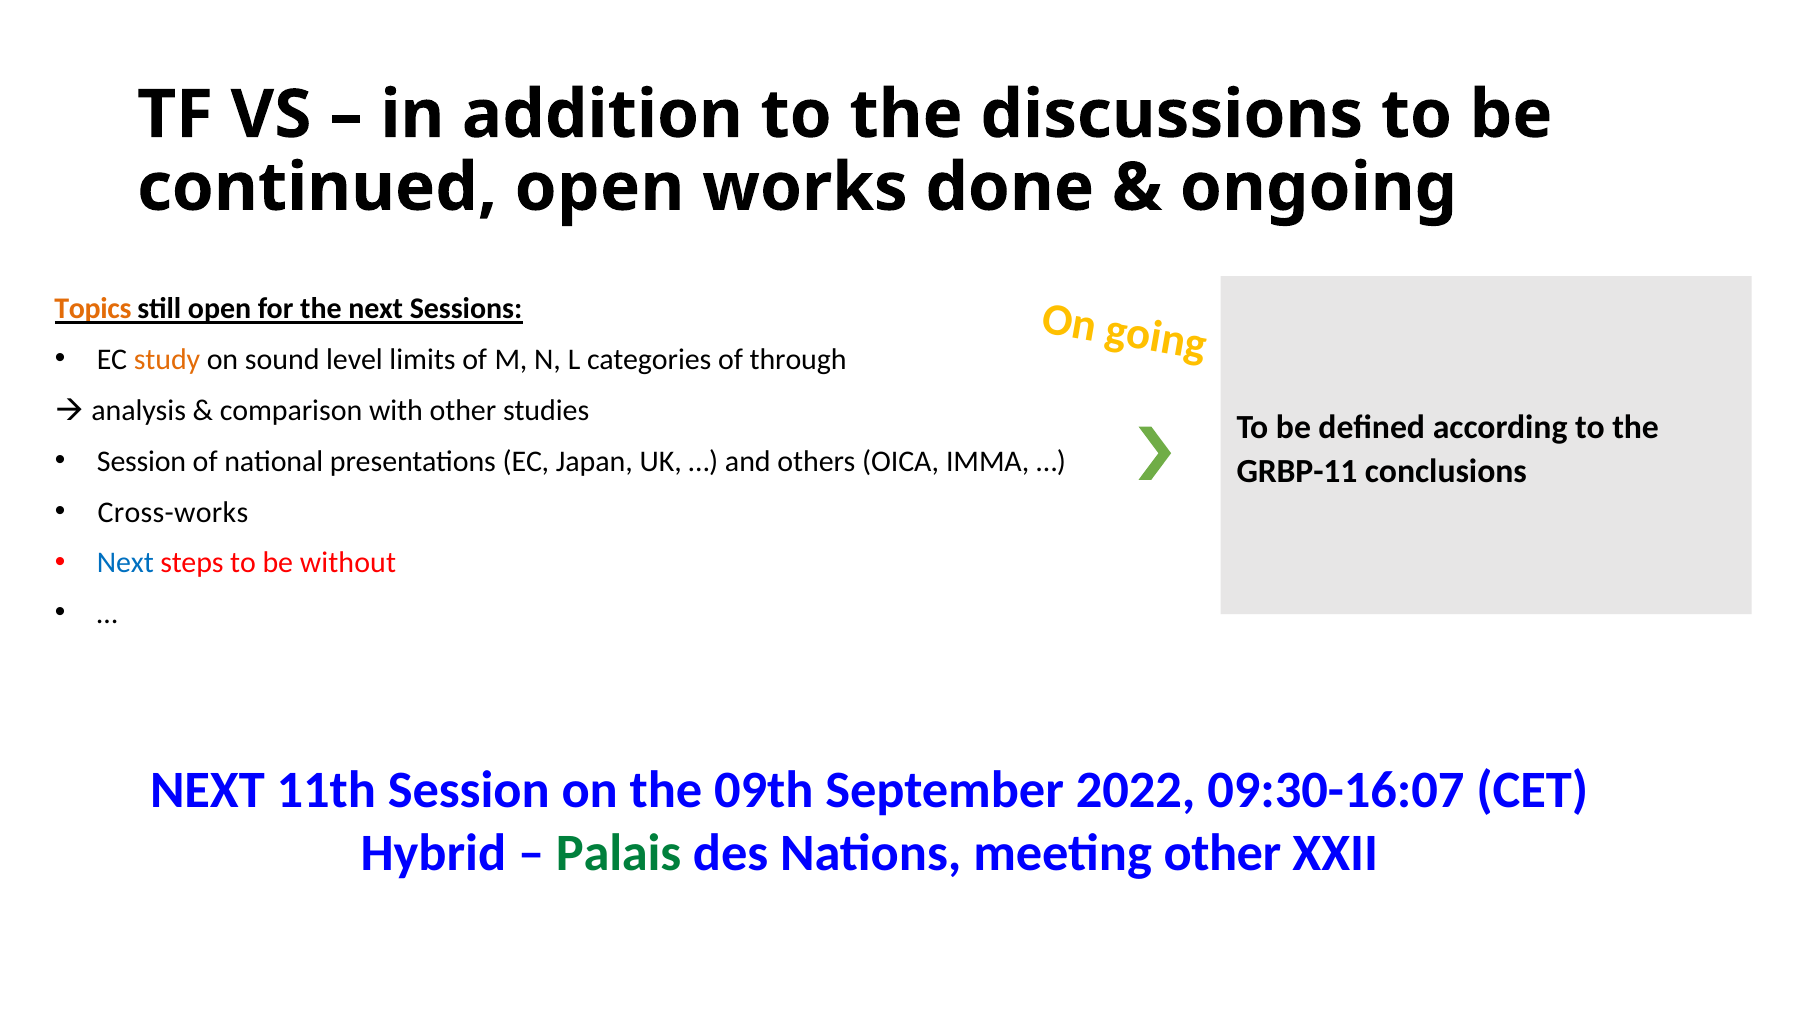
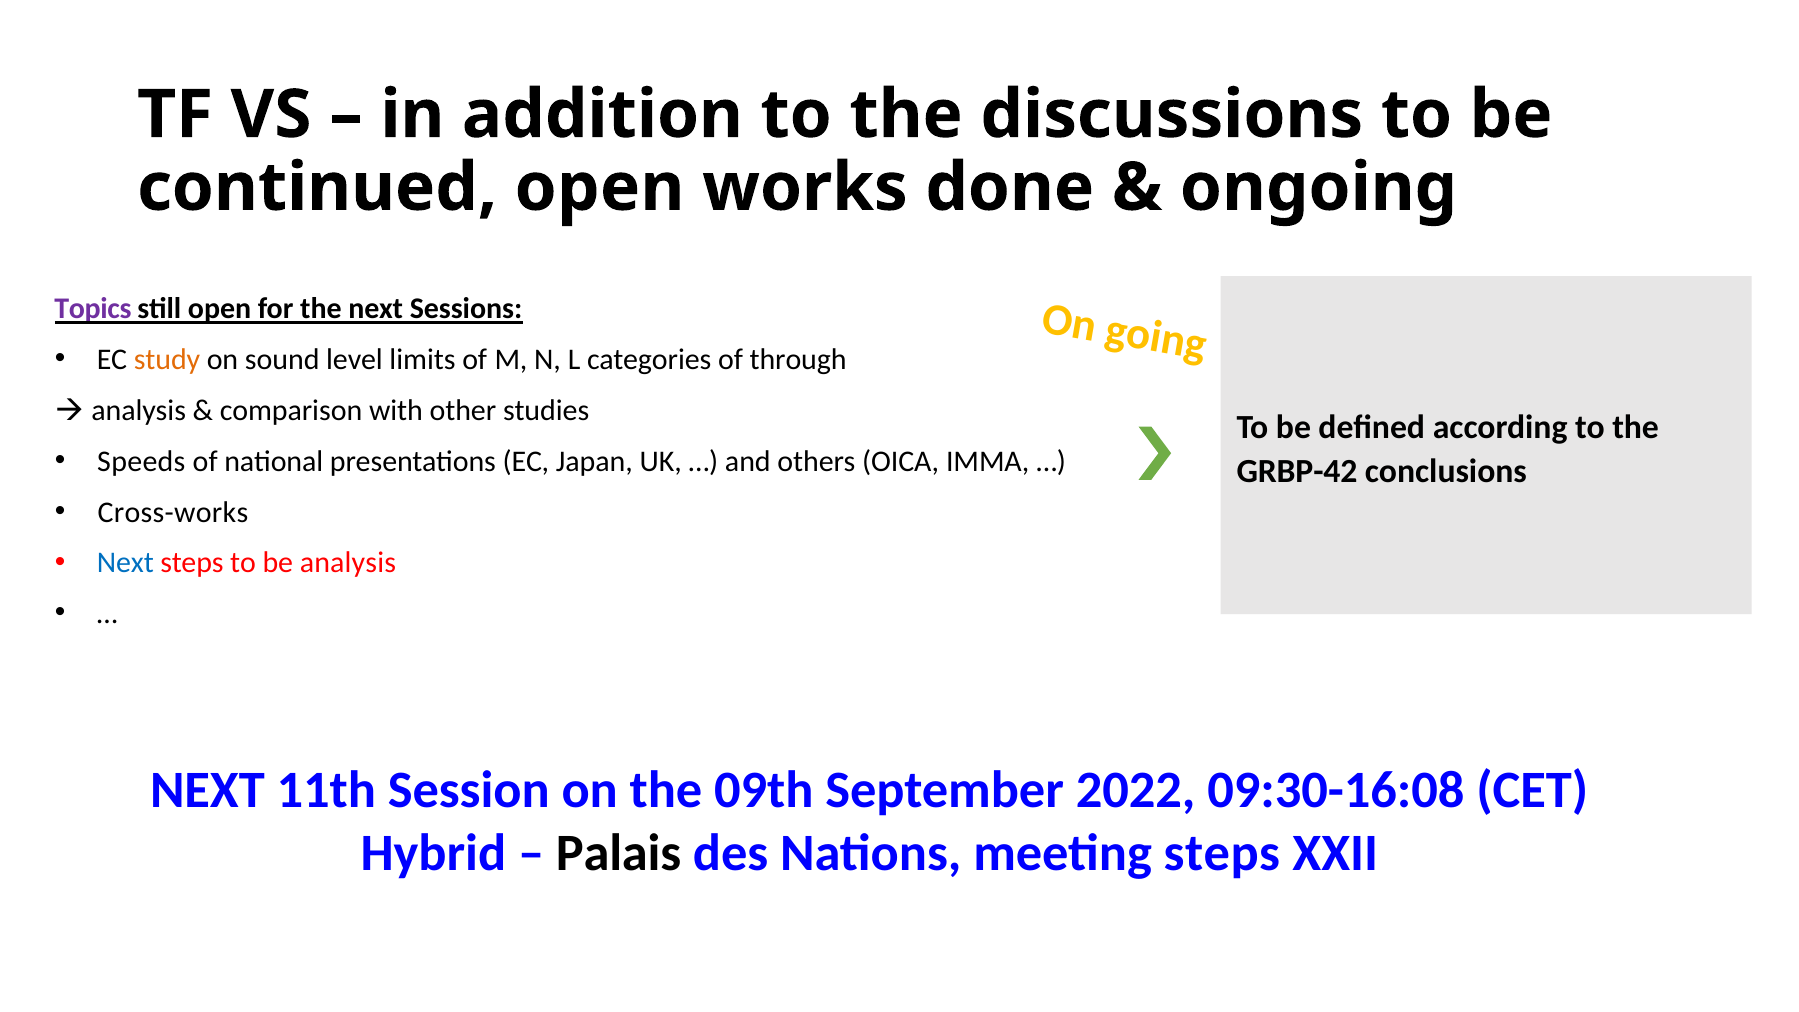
Topics colour: orange -> purple
Session at (142, 461): Session -> Speeds
GRBP-11: GRBP-11 -> GRBP-42
be without: without -> analysis
09:30-16:07: 09:30-16:07 -> 09:30-16:08
Palais colour: green -> black
meeting other: other -> steps
